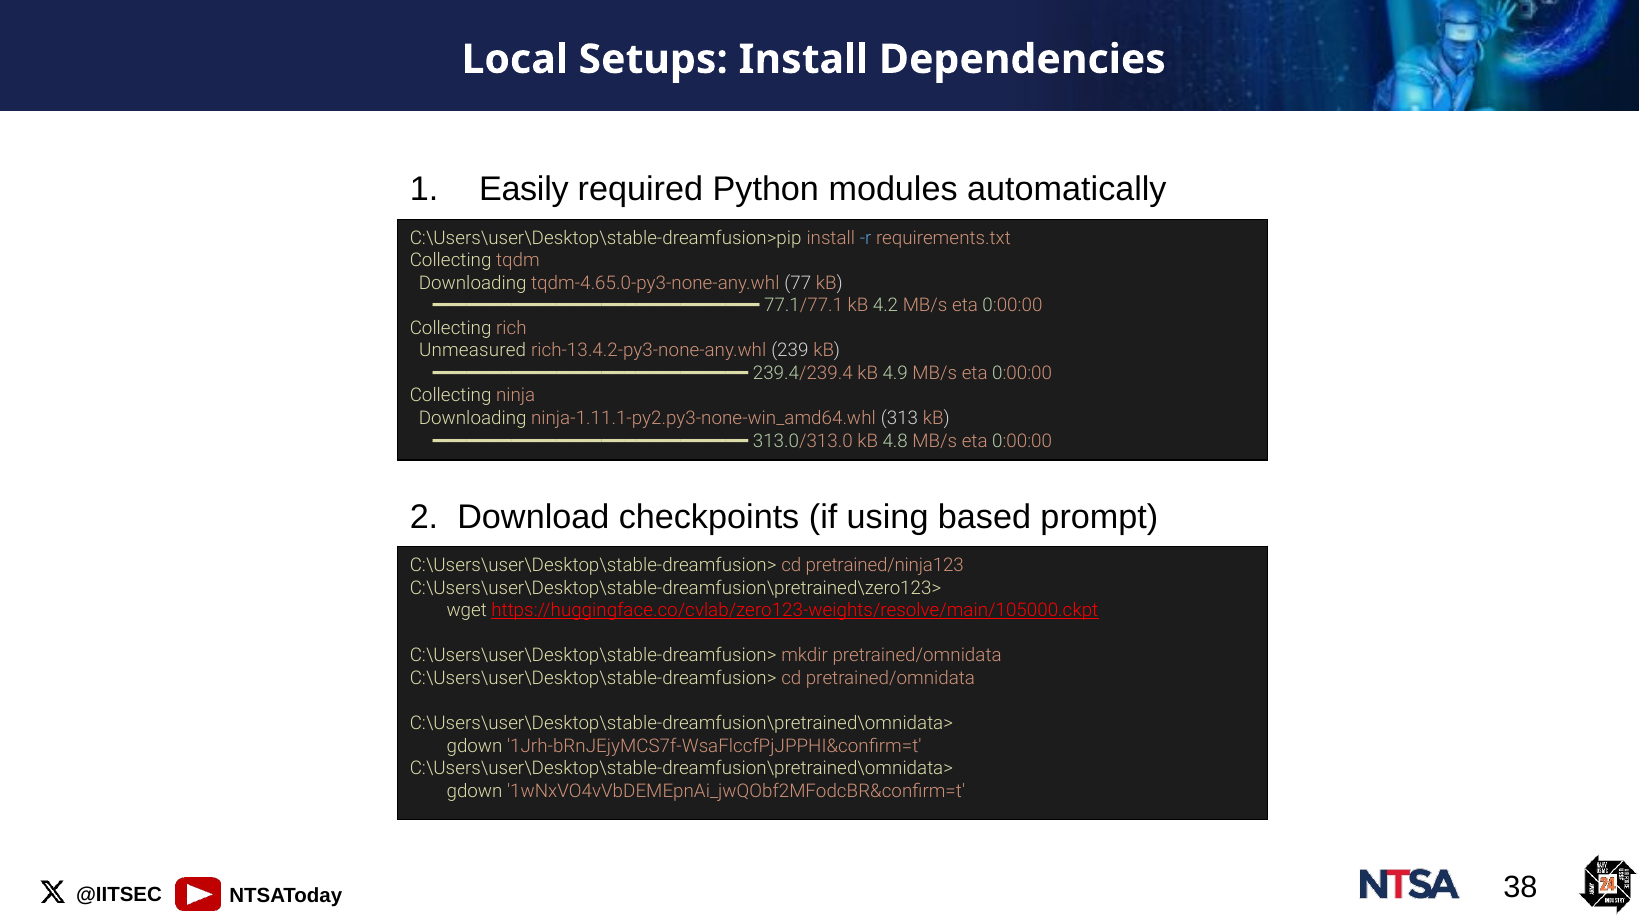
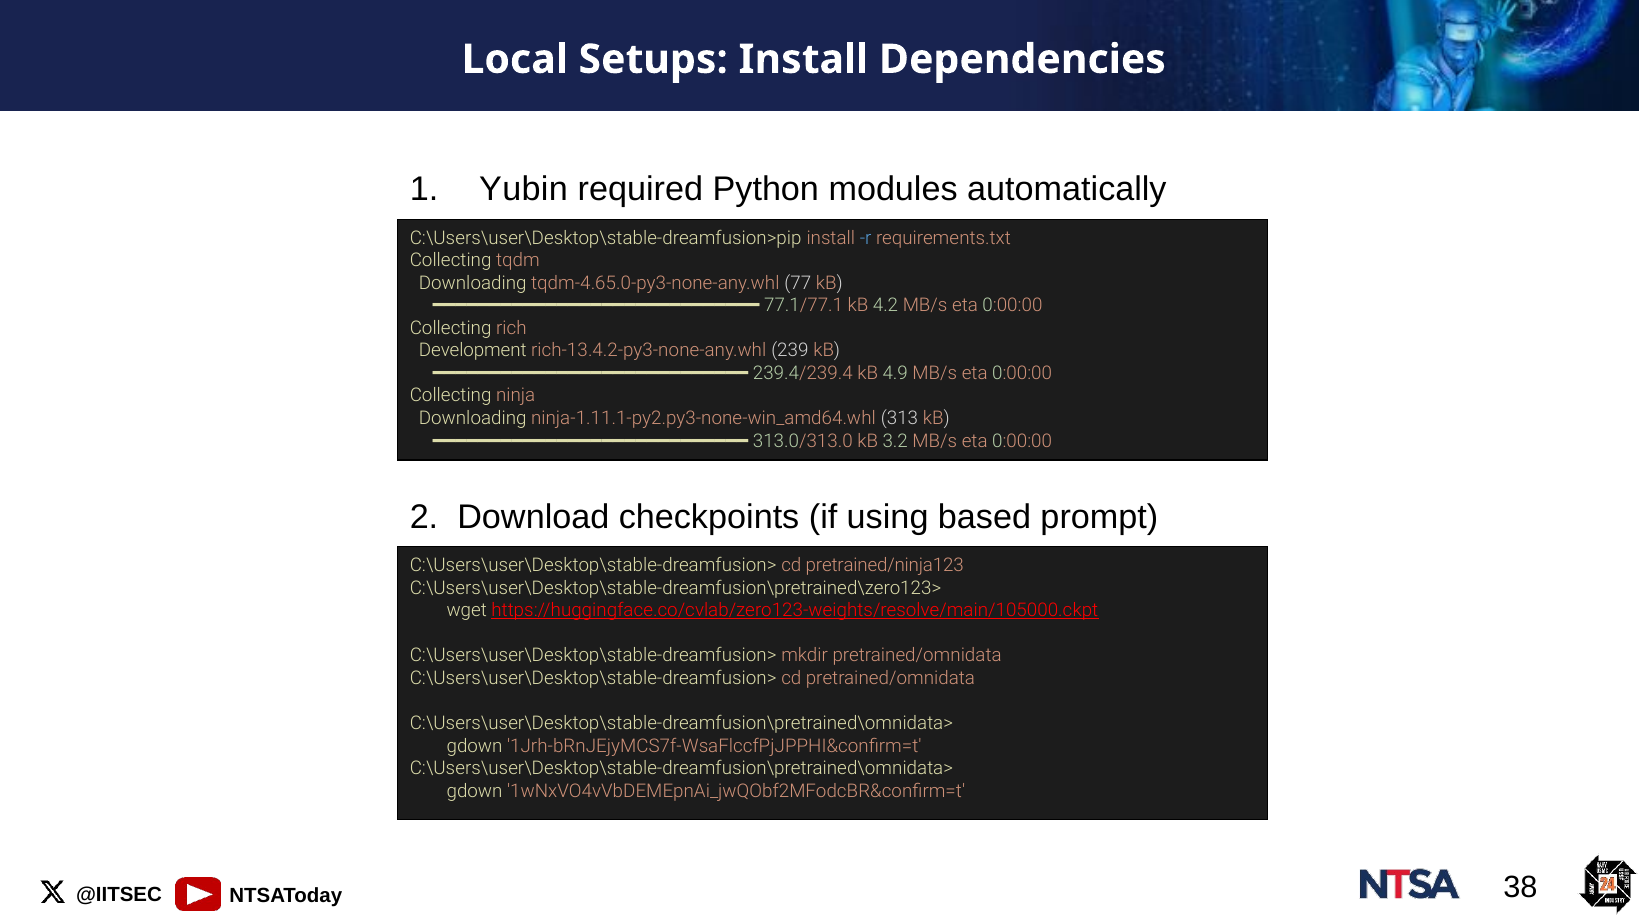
Easily: Easily -> Yubin
Unmeasured: Unmeasured -> Development
4.8: 4.8 -> 3.2
